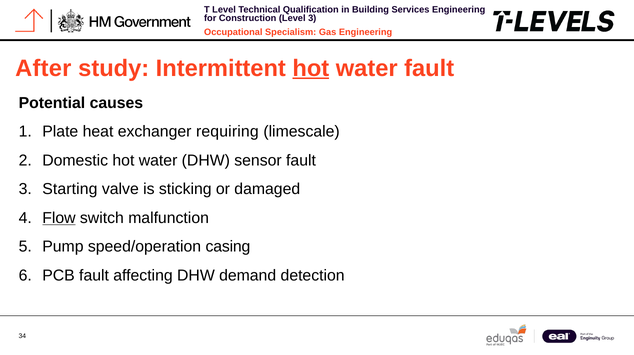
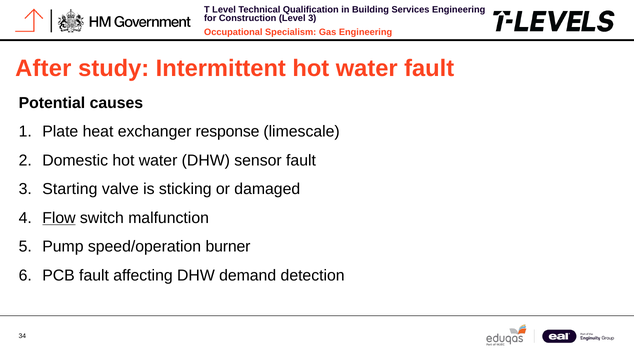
hot at (311, 68) underline: present -> none
requiring: requiring -> response
casing: casing -> burner
